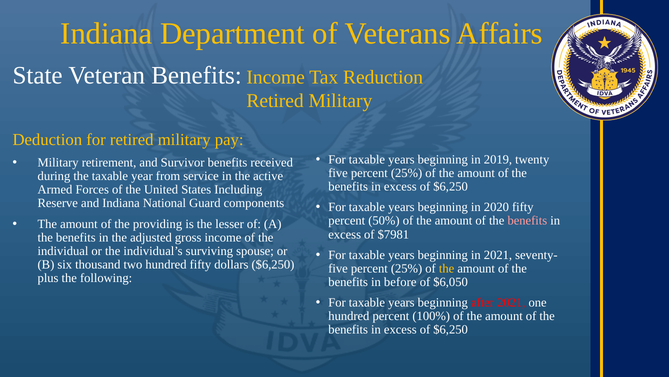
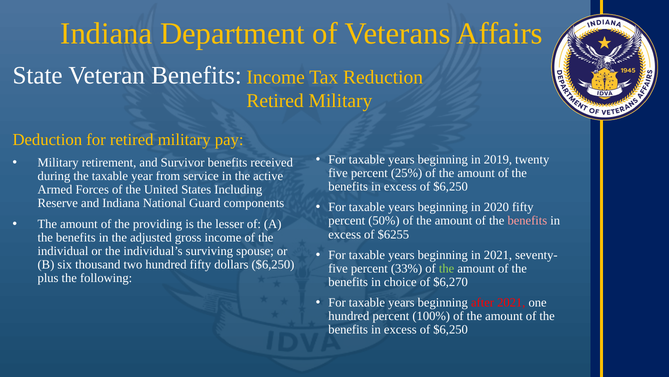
$7981: $7981 -> $6255
25% at (407, 268): 25% -> 33%
the at (447, 268) colour: yellow -> light green
before: before -> choice
$6,050: $6,050 -> $6,270
